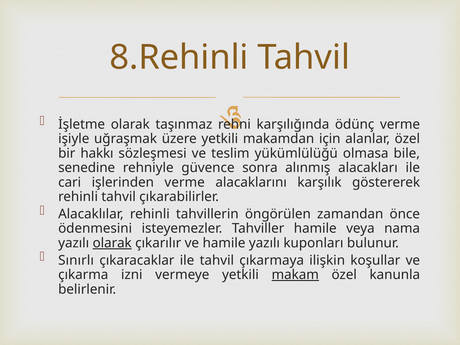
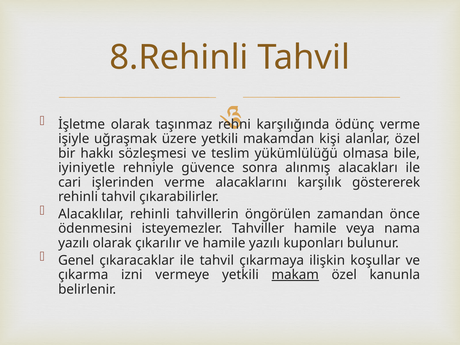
için: için -> kişi
senedine: senedine -> iyiniyetle
olarak at (112, 243) underline: present -> none
Sınırlı: Sınırlı -> Genel
